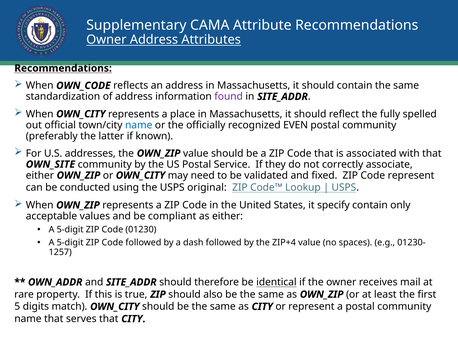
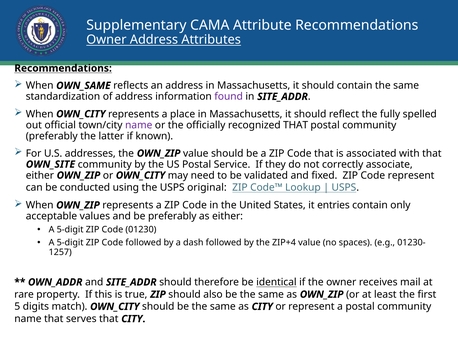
OWN_CODE: OWN_CODE -> OWN_SAME
name at (139, 125) colour: blue -> purple
recognized EVEN: EVEN -> THAT
specify: specify -> entries
be compliant: compliant -> preferably
